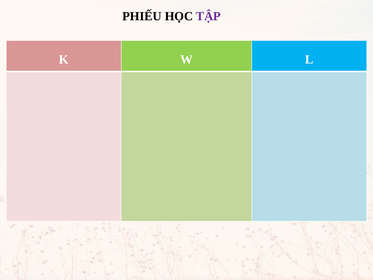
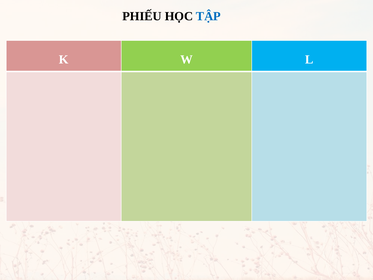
TẬP colour: purple -> blue
